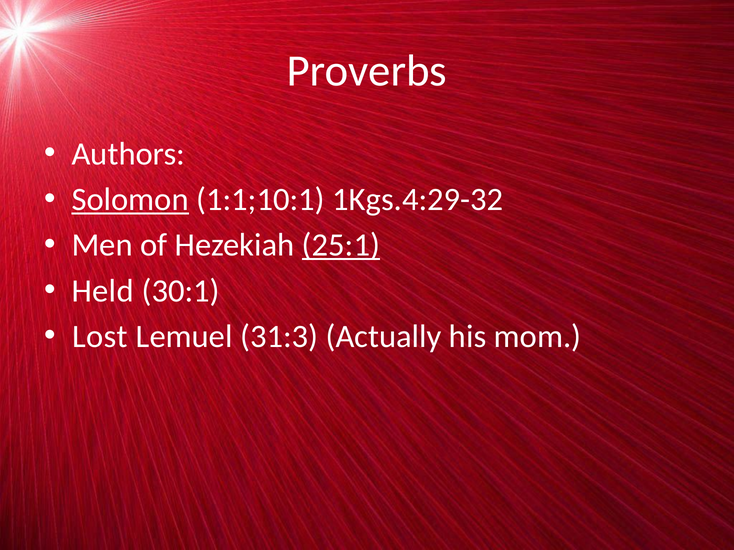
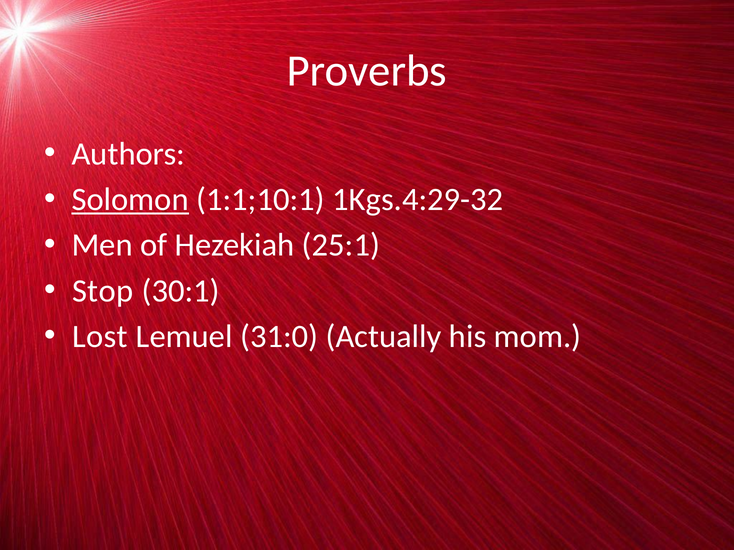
25:1 underline: present -> none
Held: Held -> Stop
31:3: 31:3 -> 31:0
